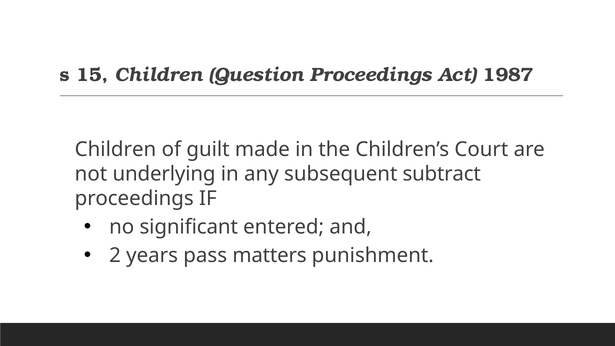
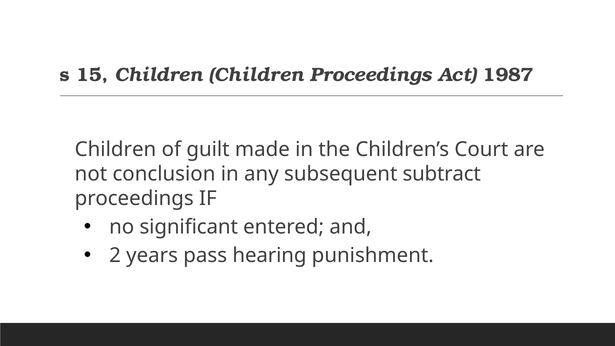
Children Question: Question -> Children
underlying: underlying -> conclusion
matters: matters -> hearing
